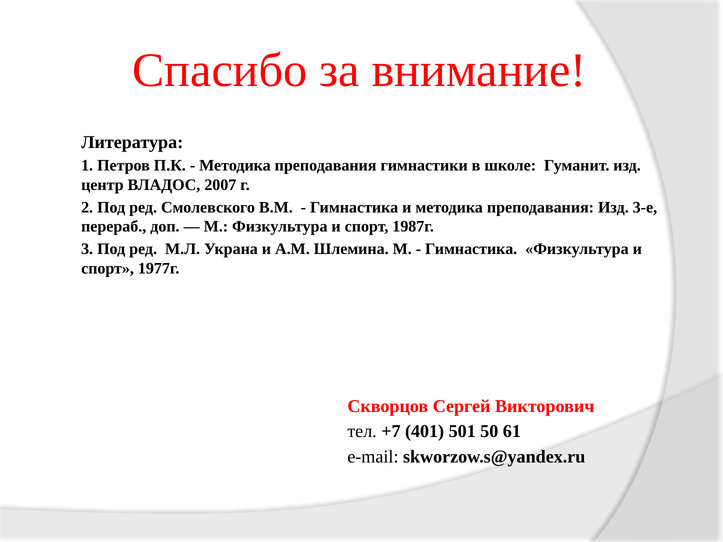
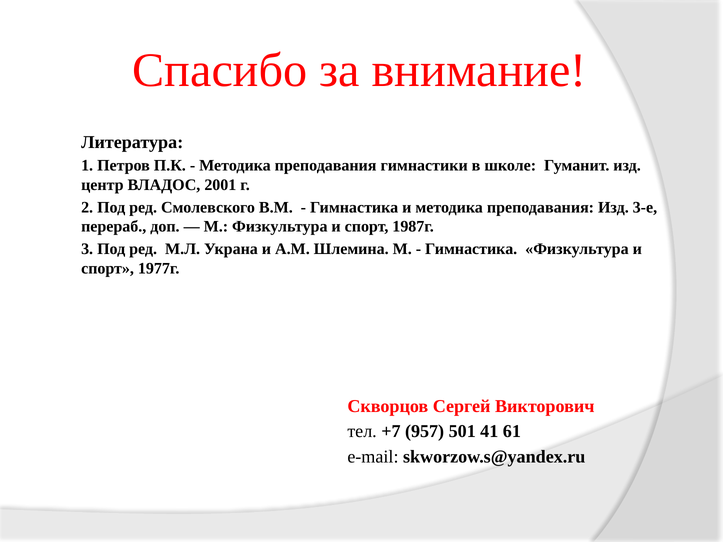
2007: 2007 -> 2001
401: 401 -> 957
50: 50 -> 41
